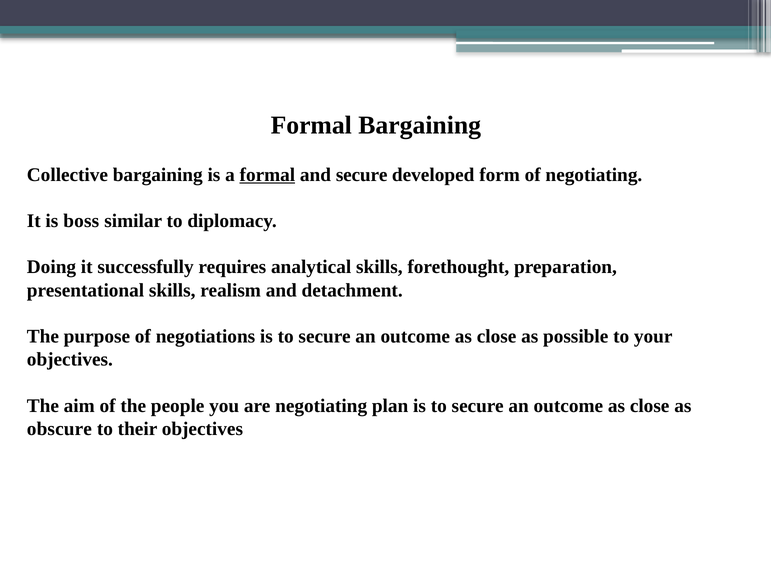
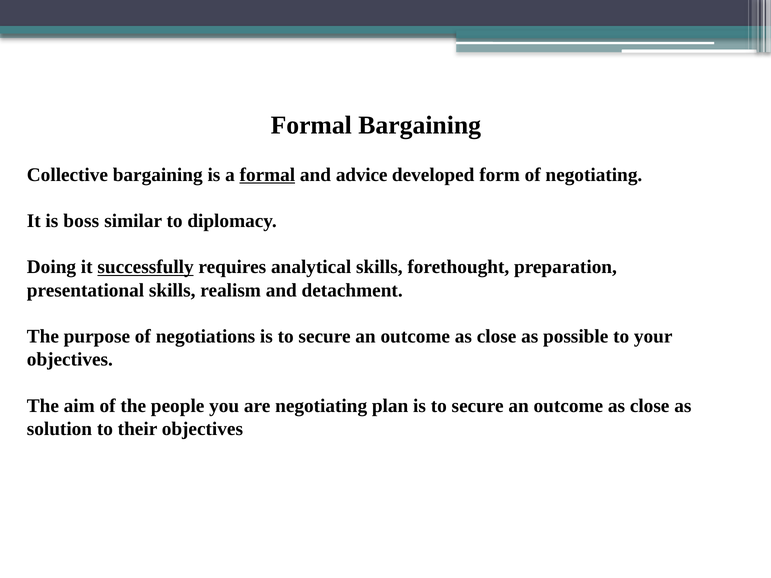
and secure: secure -> advice
successfully underline: none -> present
obscure: obscure -> solution
